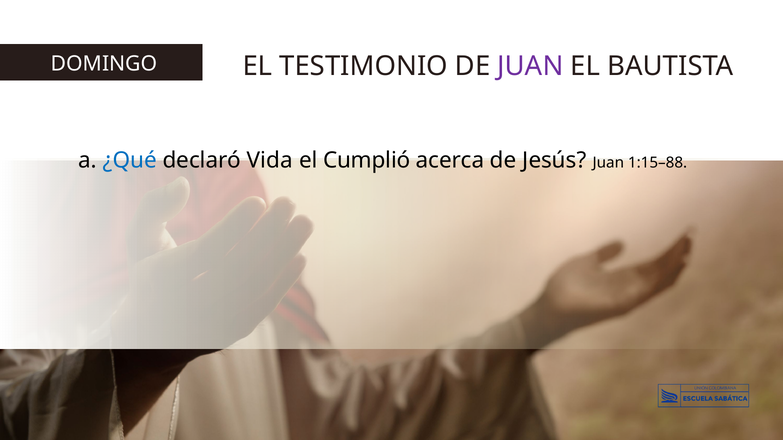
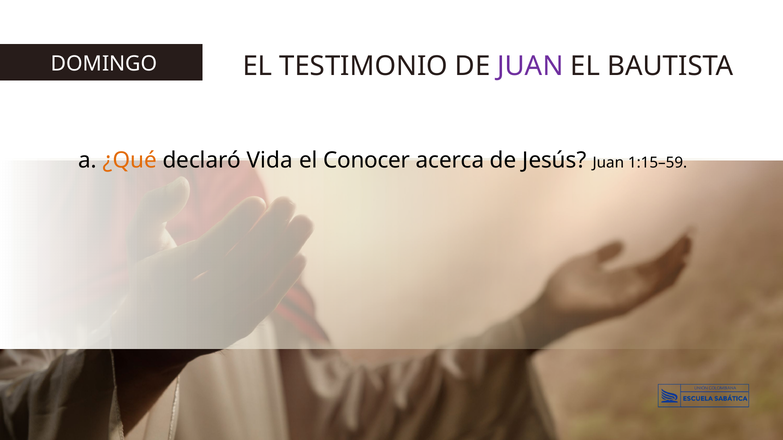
¿Qué colour: blue -> orange
Cumplió: Cumplió -> Conocer
1:15–88: 1:15–88 -> 1:15–59
